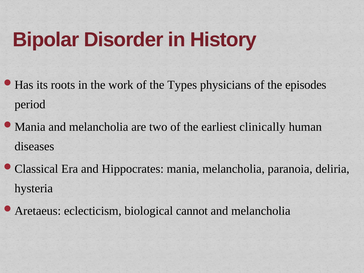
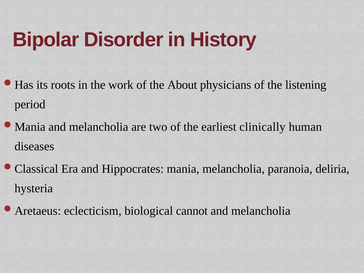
Types: Types -> About
episodes: episodes -> listening
